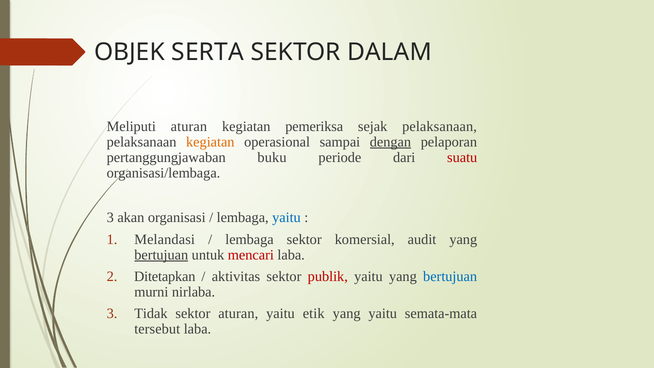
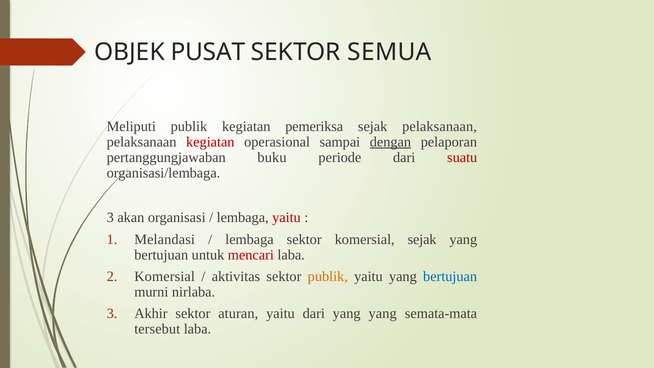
SERTA: SERTA -> PUSAT
DALAM: DALAM -> SEMUA
Meliputi aturan: aturan -> publik
kegiatan at (210, 142) colour: orange -> red
yaitu at (286, 218) colour: blue -> red
komersial audit: audit -> sejak
bertujuan at (161, 255) underline: present -> none
Ditetapkan at (165, 276): Ditetapkan -> Komersial
publik at (328, 276) colour: red -> orange
Tidak: Tidak -> Akhir
yaitu etik: etik -> dari
yang yaitu: yaitu -> yang
